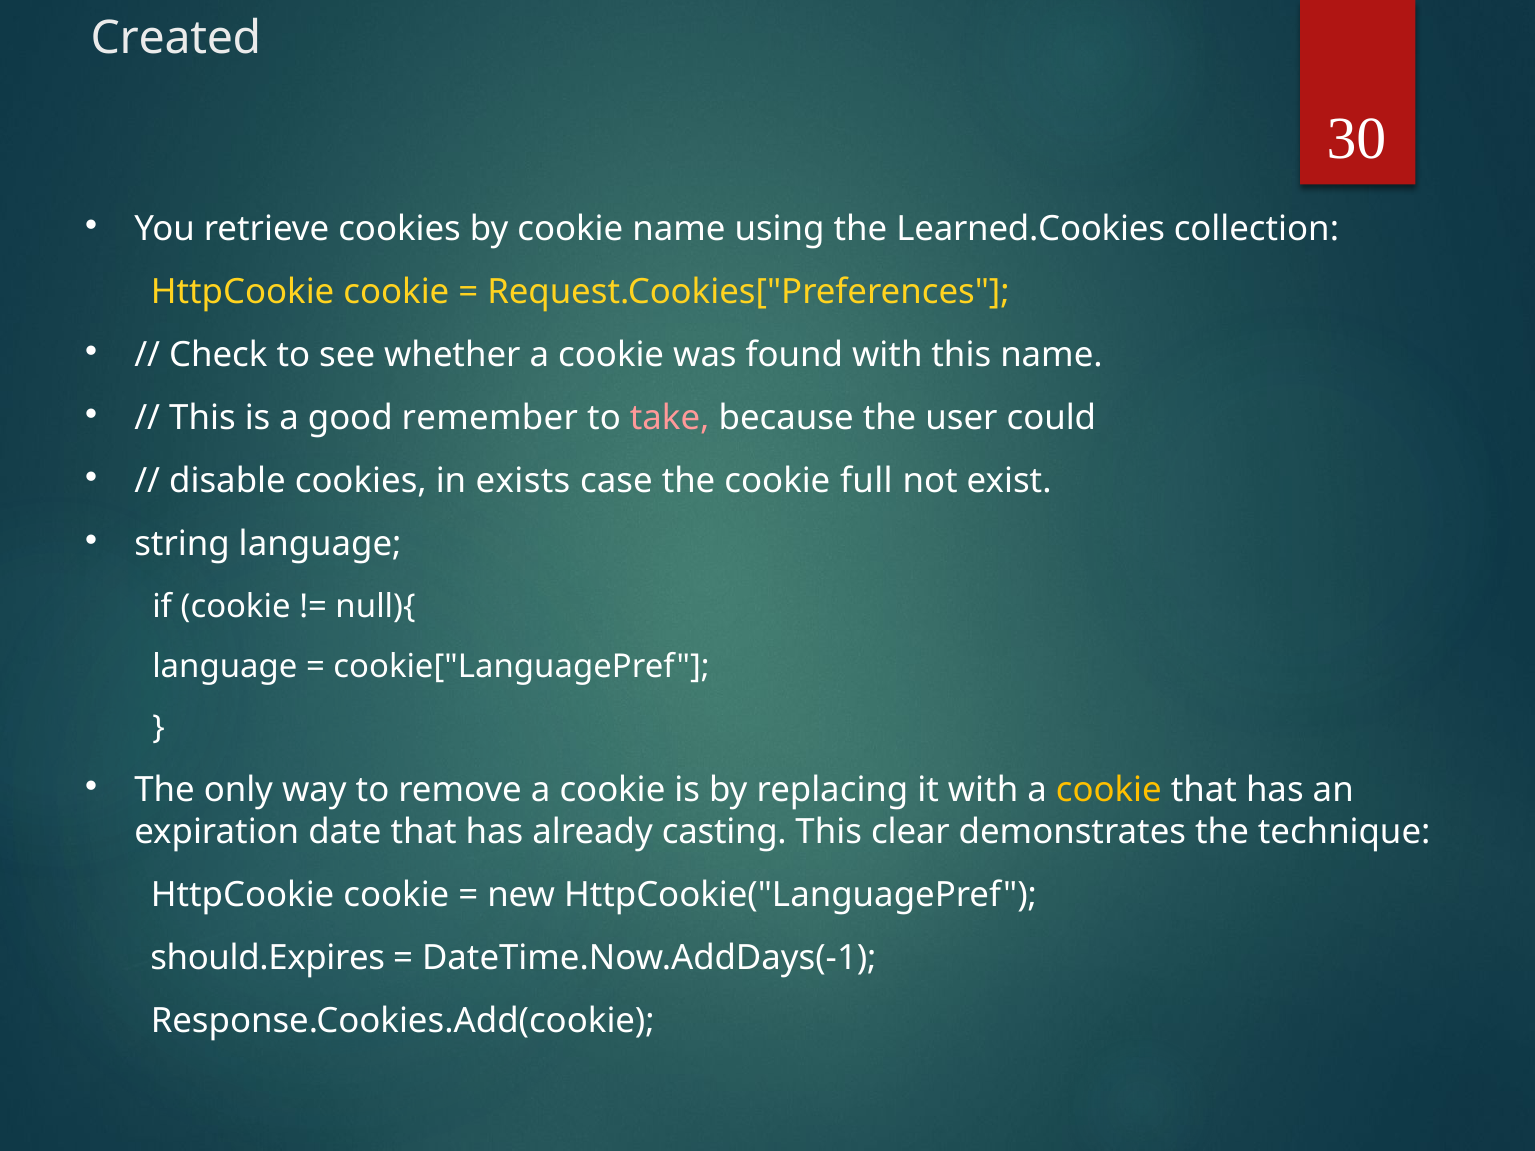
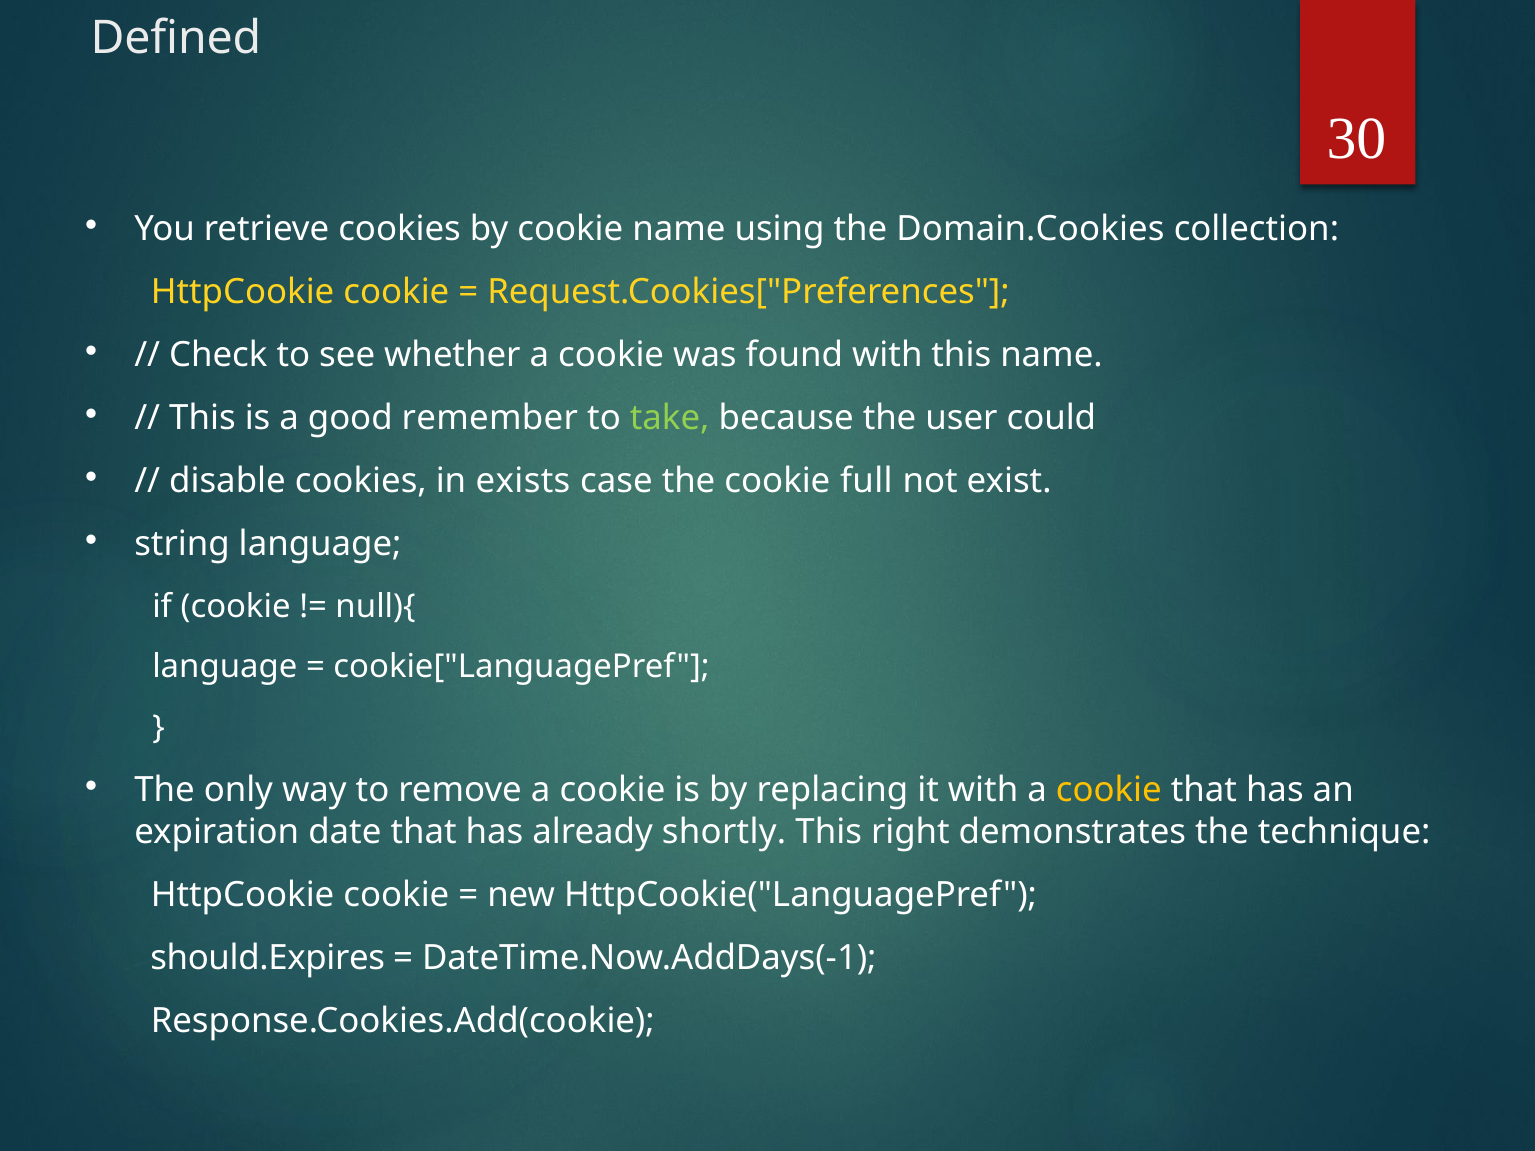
Created: Created -> Defined
Learned.Cookies: Learned.Cookies -> Domain.Cookies
take colour: pink -> light green
casting: casting -> shortly
clear: clear -> right
